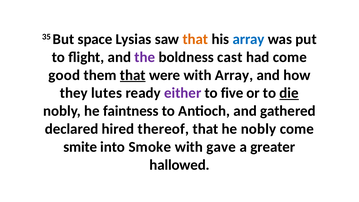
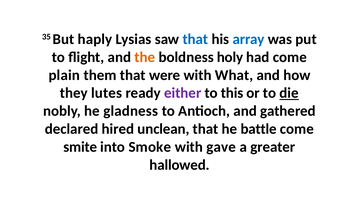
space: space -> haply
that at (195, 39) colour: orange -> blue
the colour: purple -> orange
cast: cast -> holy
good: good -> plain
that at (133, 75) underline: present -> none
with Array: Array -> What
five: five -> this
faintness: faintness -> gladness
thereof: thereof -> unclean
he nobly: nobly -> battle
